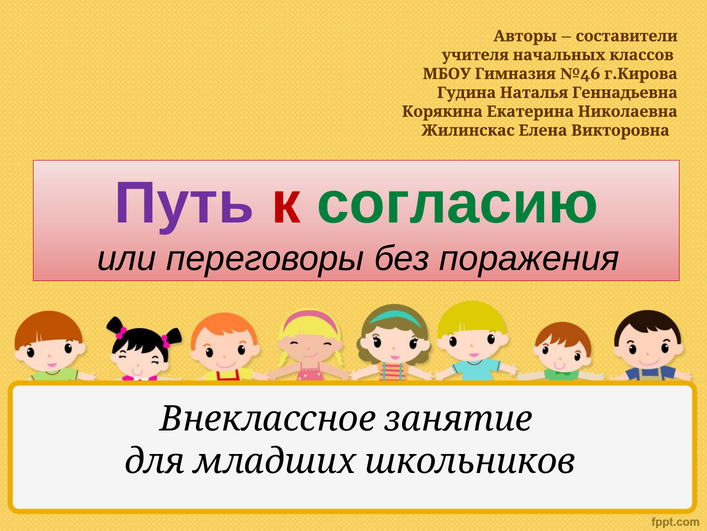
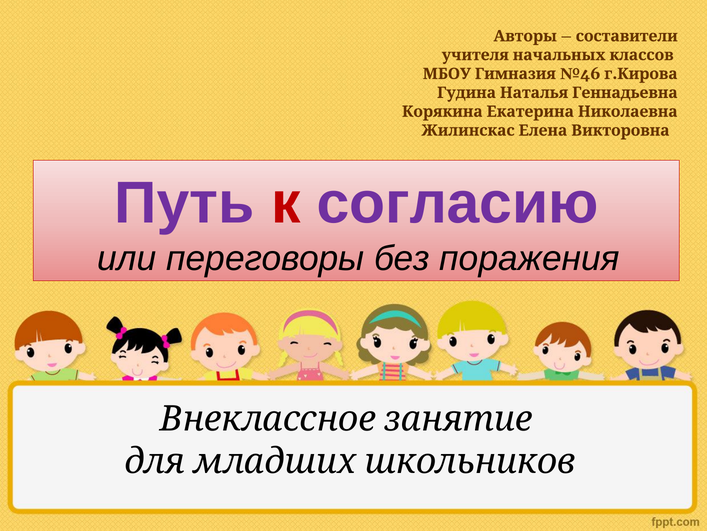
согласию colour: green -> purple
